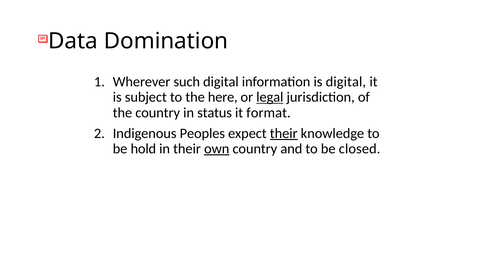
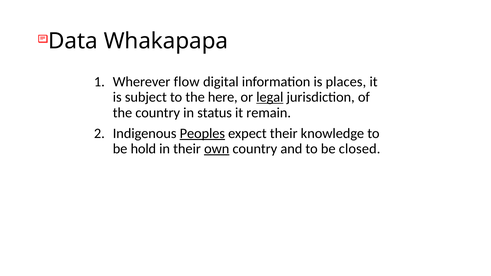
Domination: Domination -> Whakapapa
such: such -> flow
is digital: digital -> places
format: format -> remain
Peoples underline: none -> present
their at (284, 133) underline: present -> none
